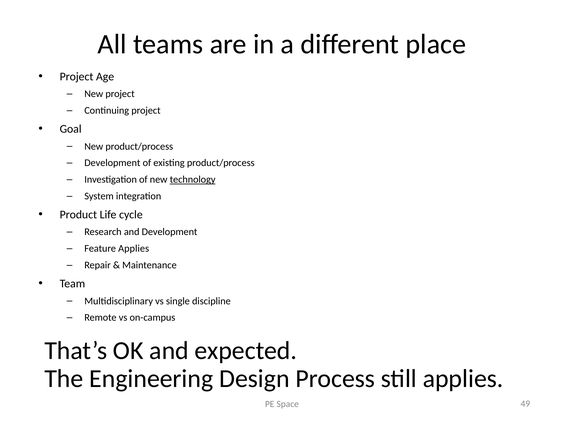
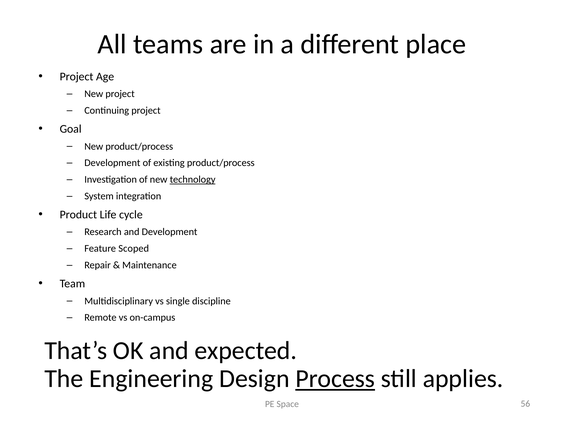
Feature Applies: Applies -> Scoped
Process underline: none -> present
49: 49 -> 56
